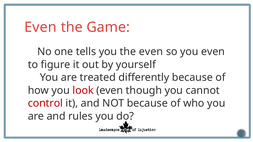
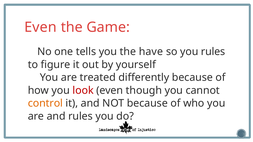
the even: even -> have
you even: even -> rules
control colour: red -> orange
